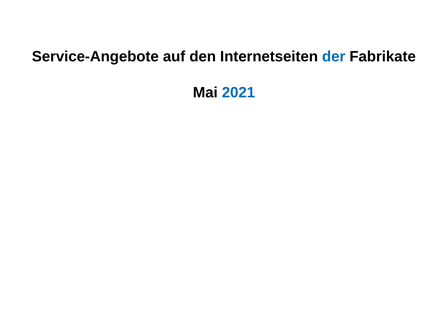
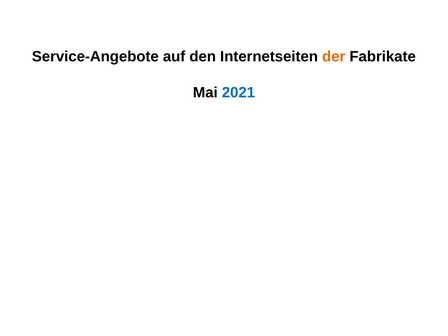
der colour: blue -> orange
